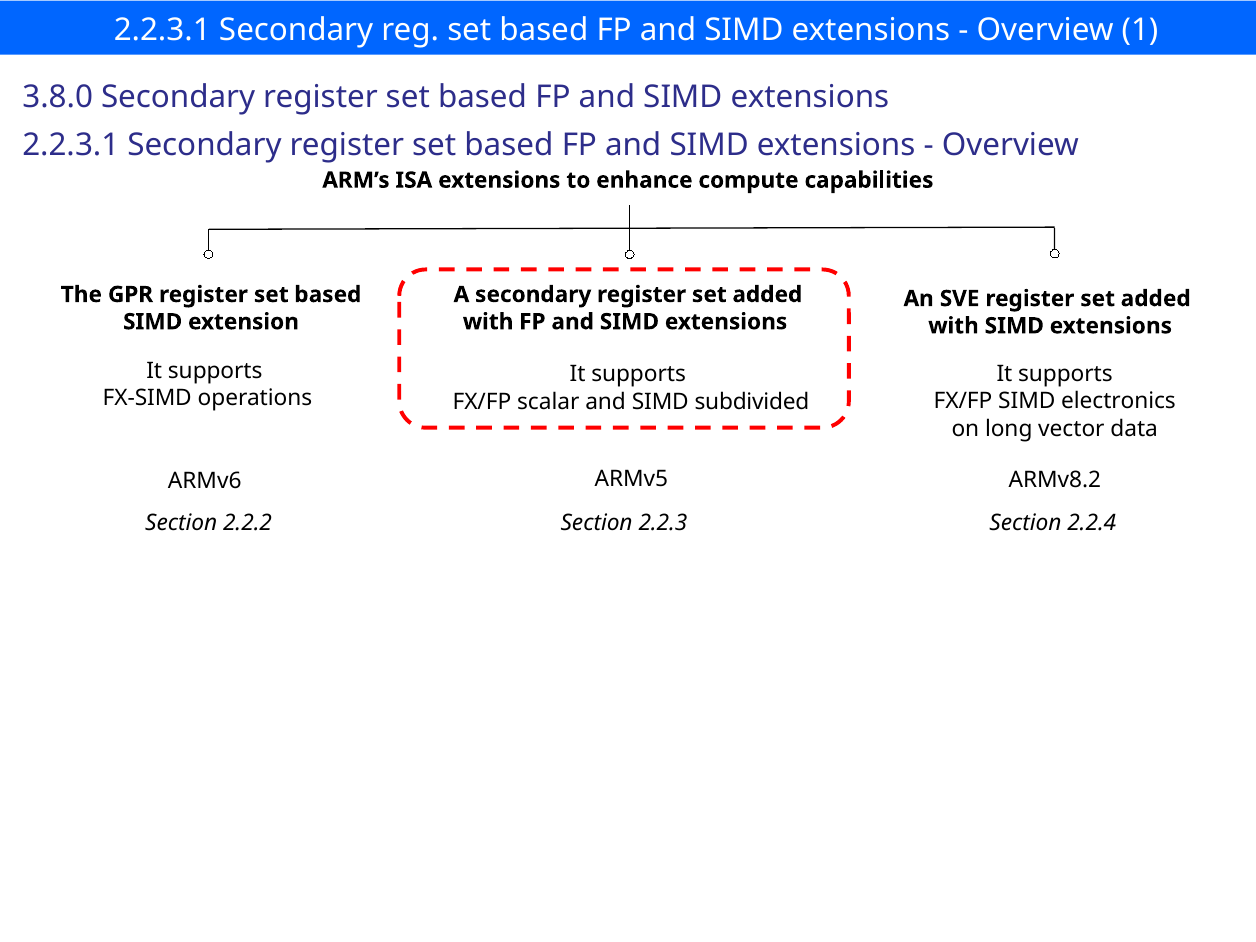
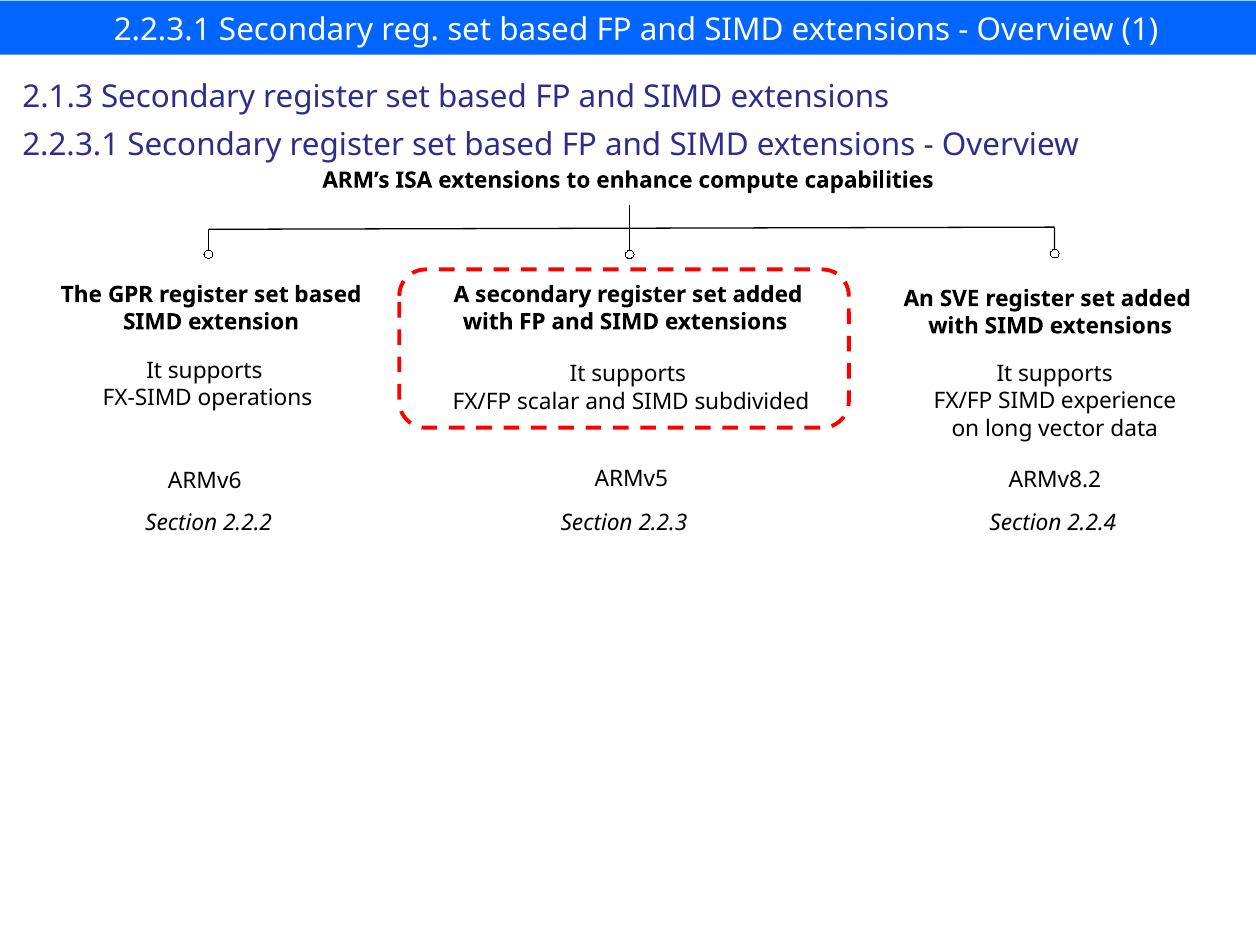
3.8.0: 3.8.0 -> 2.1.3
electronics: electronics -> experience
